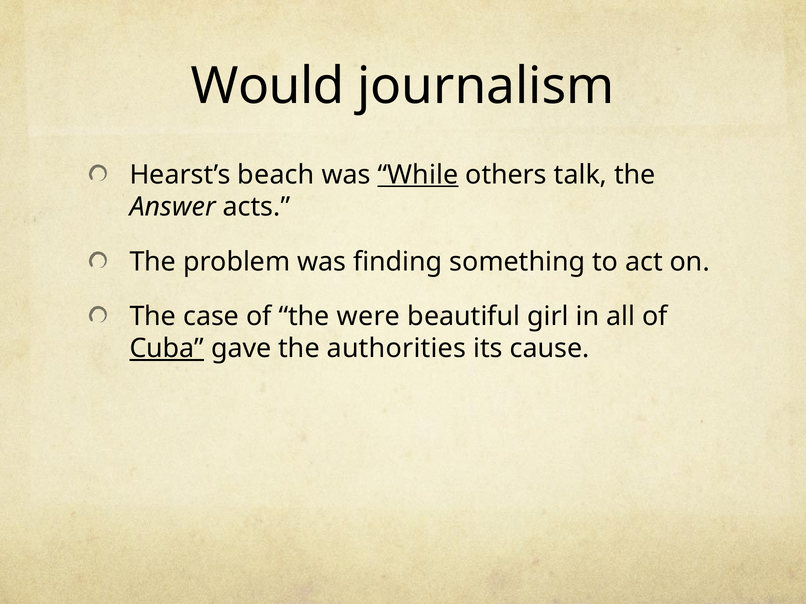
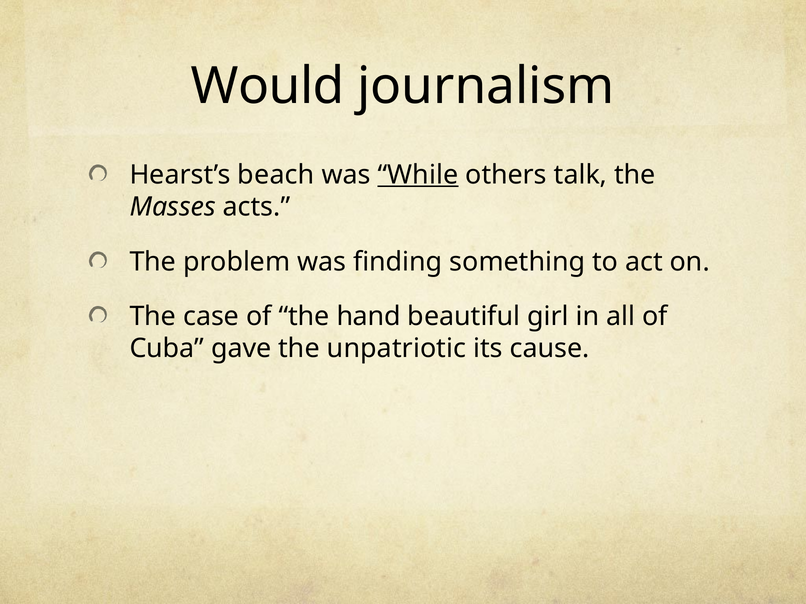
Answer: Answer -> Masses
were: were -> hand
Cuba underline: present -> none
authorities: authorities -> unpatriotic
